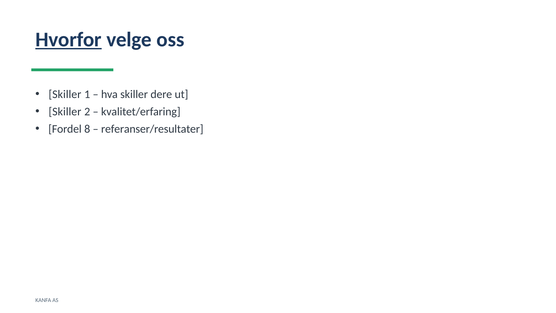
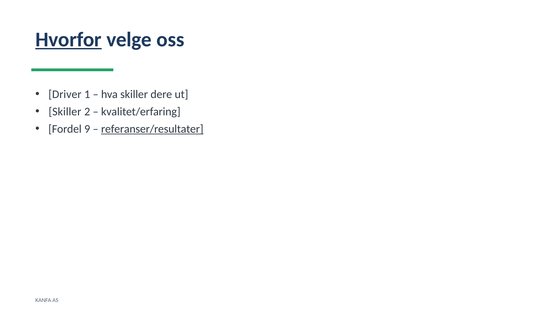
Skiller at (65, 94): Skiller -> Driver
8: 8 -> 9
referanser/resultater underline: none -> present
